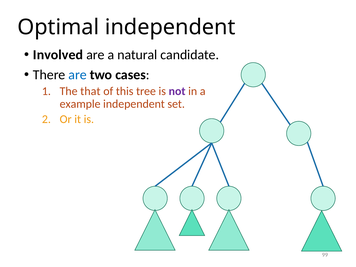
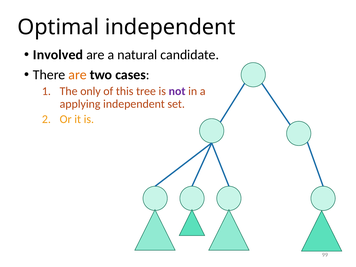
are at (78, 75) colour: blue -> orange
that: that -> only
example: example -> applying
